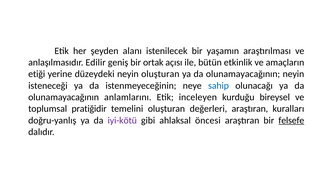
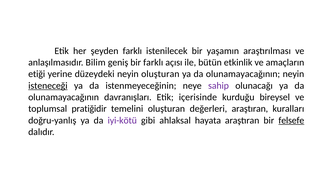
şeyden alanı: alanı -> farklı
Edilir: Edilir -> Bilim
bir ortak: ortak -> farklı
isteneceği underline: none -> present
sahip colour: blue -> purple
anlamlarını: anlamlarını -> davranışları
inceleyen: inceleyen -> içerisinde
öncesi: öncesi -> hayata
